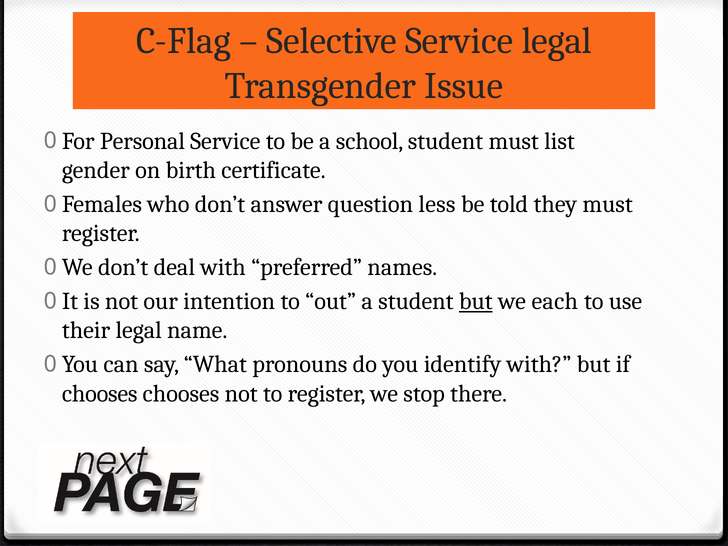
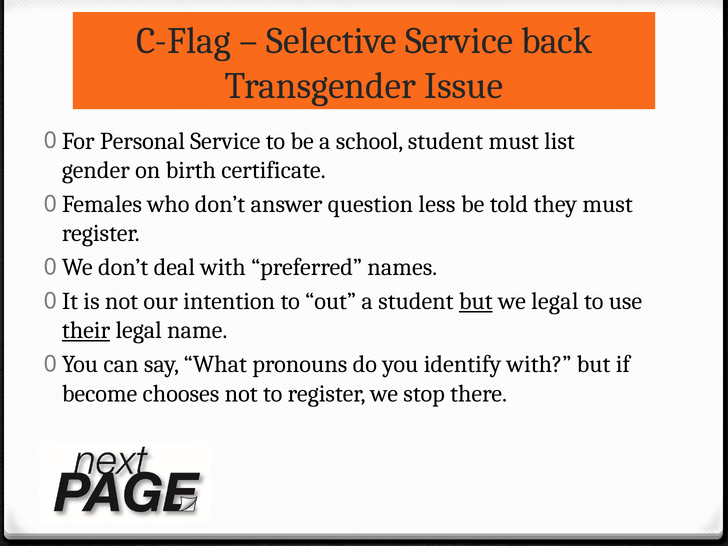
Service legal: legal -> back
we each: each -> legal
their underline: none -> present
chooses at (100, 394): chooses -> become
